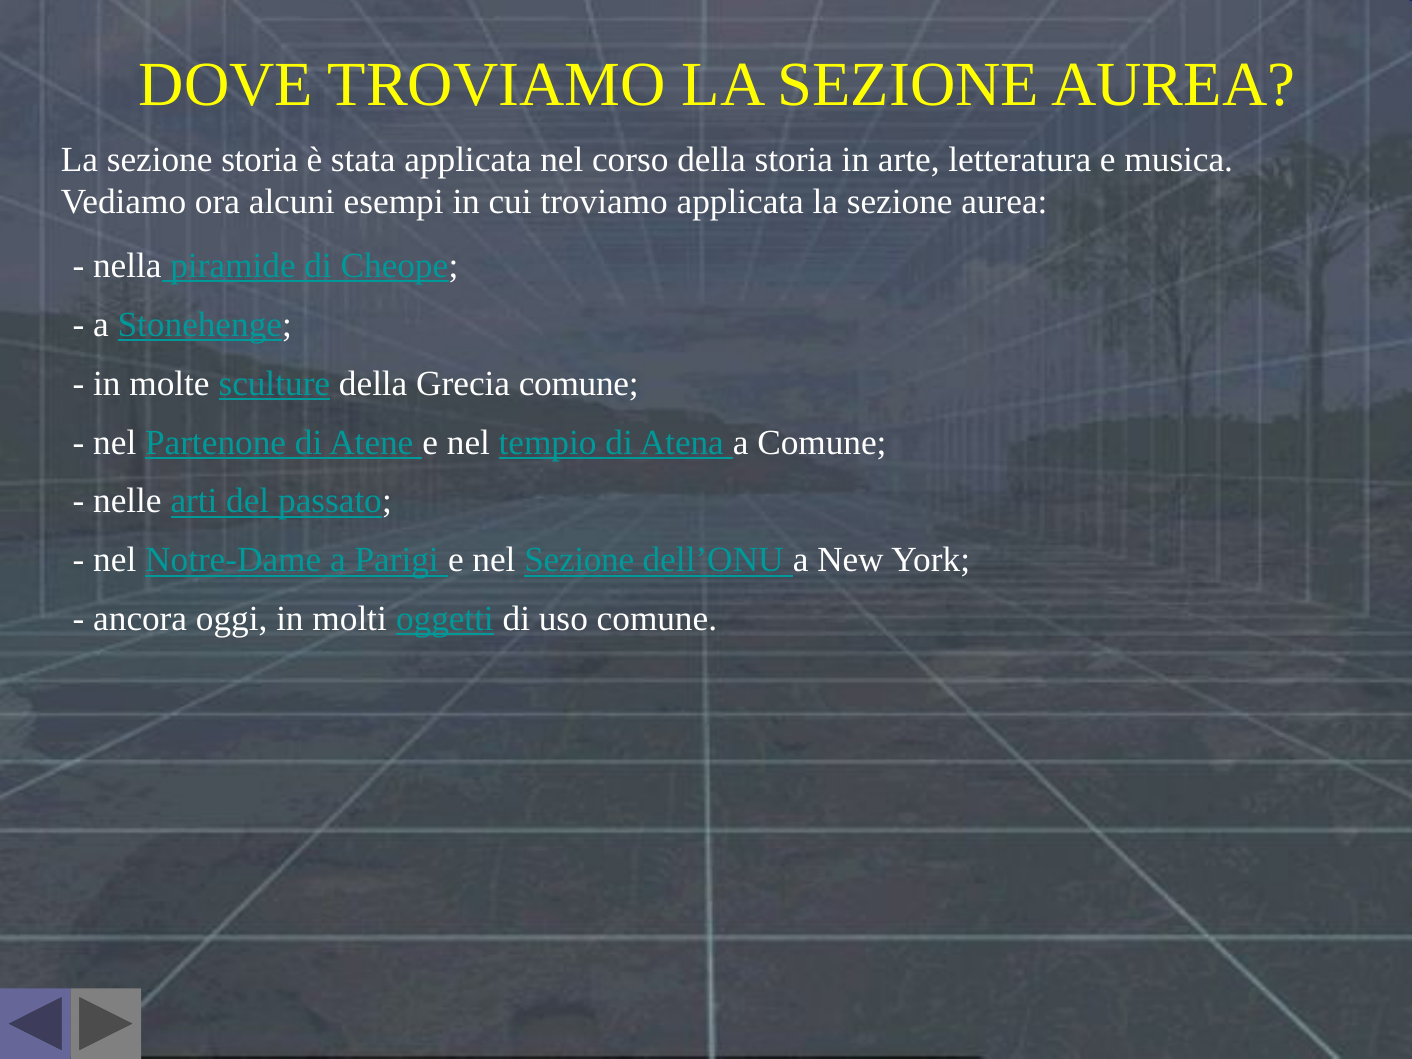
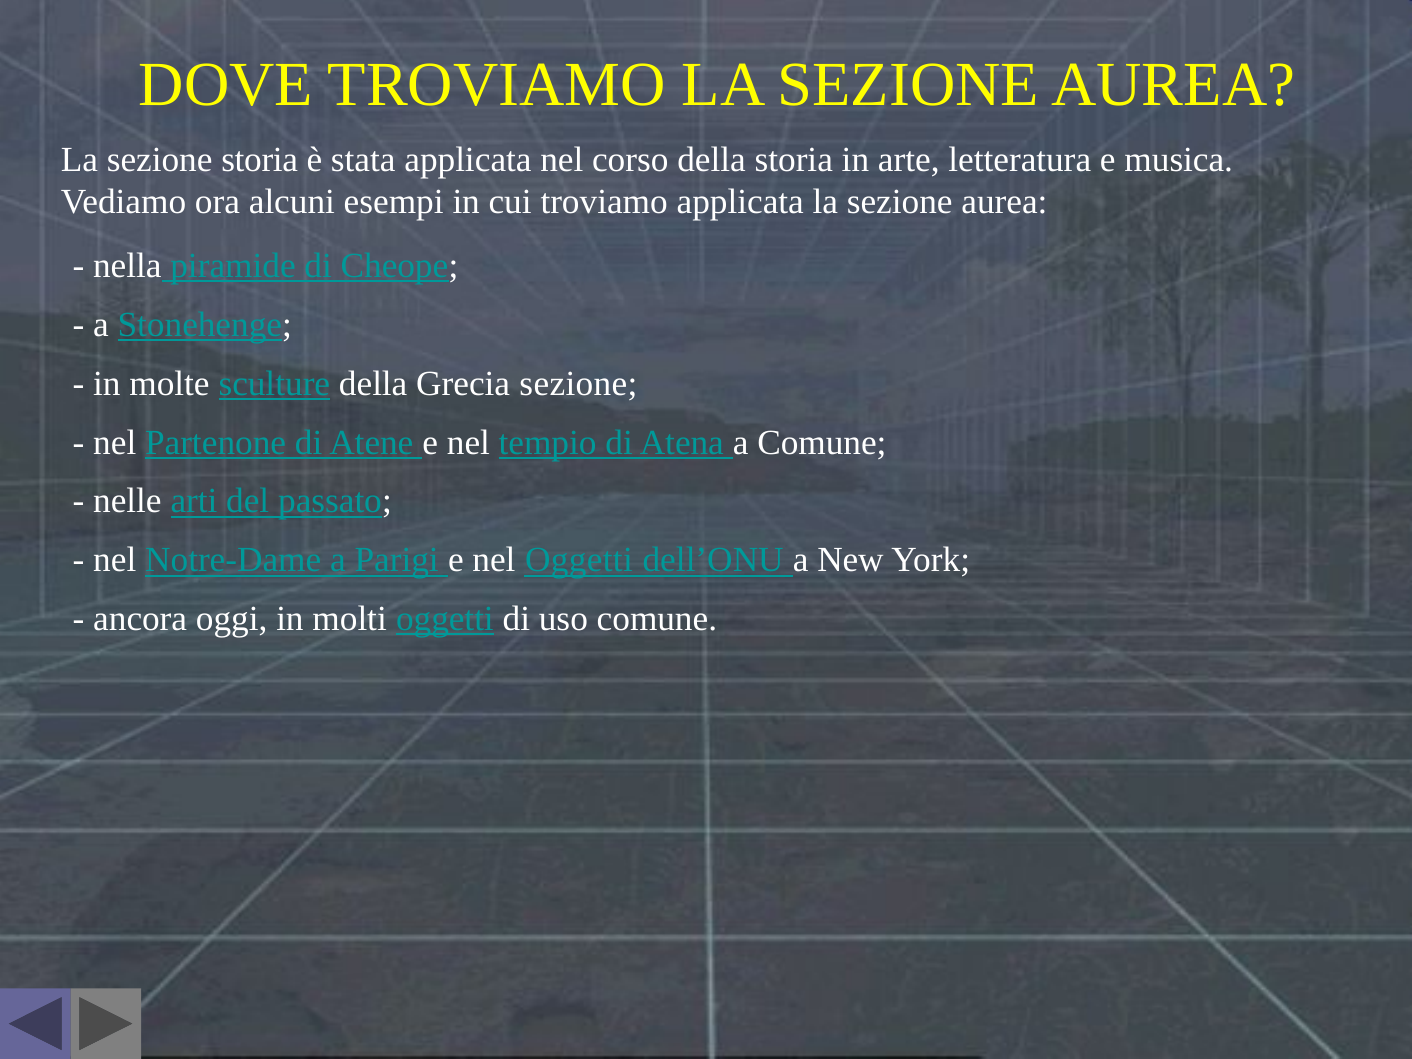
Grecia comune: comune -> sezione
nel Sezione: Sezione -> Oggetti
